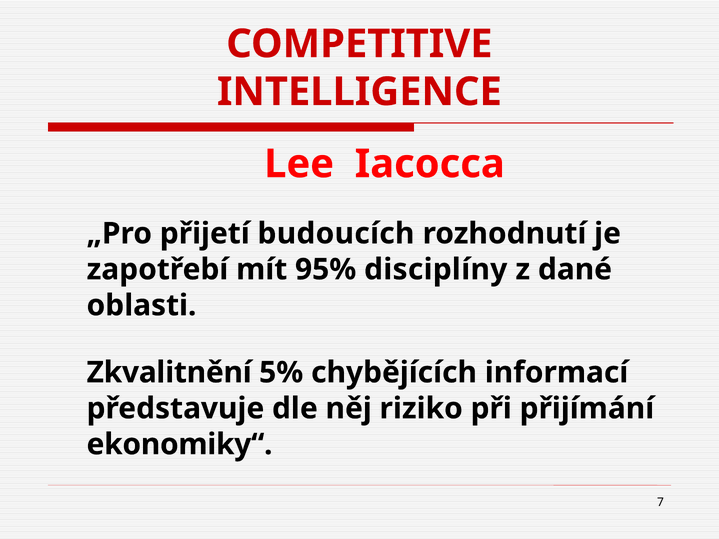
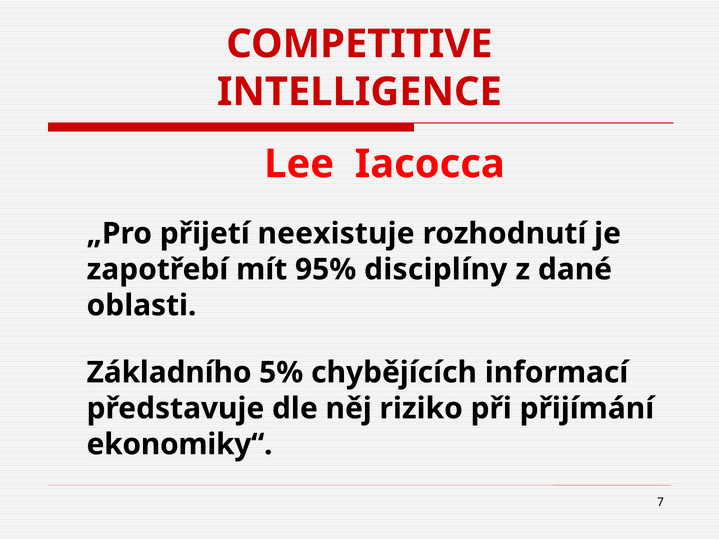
budoucích: budoucích -> neexistuje
Zkvalitnění: Zkvalitnění -> Základního
